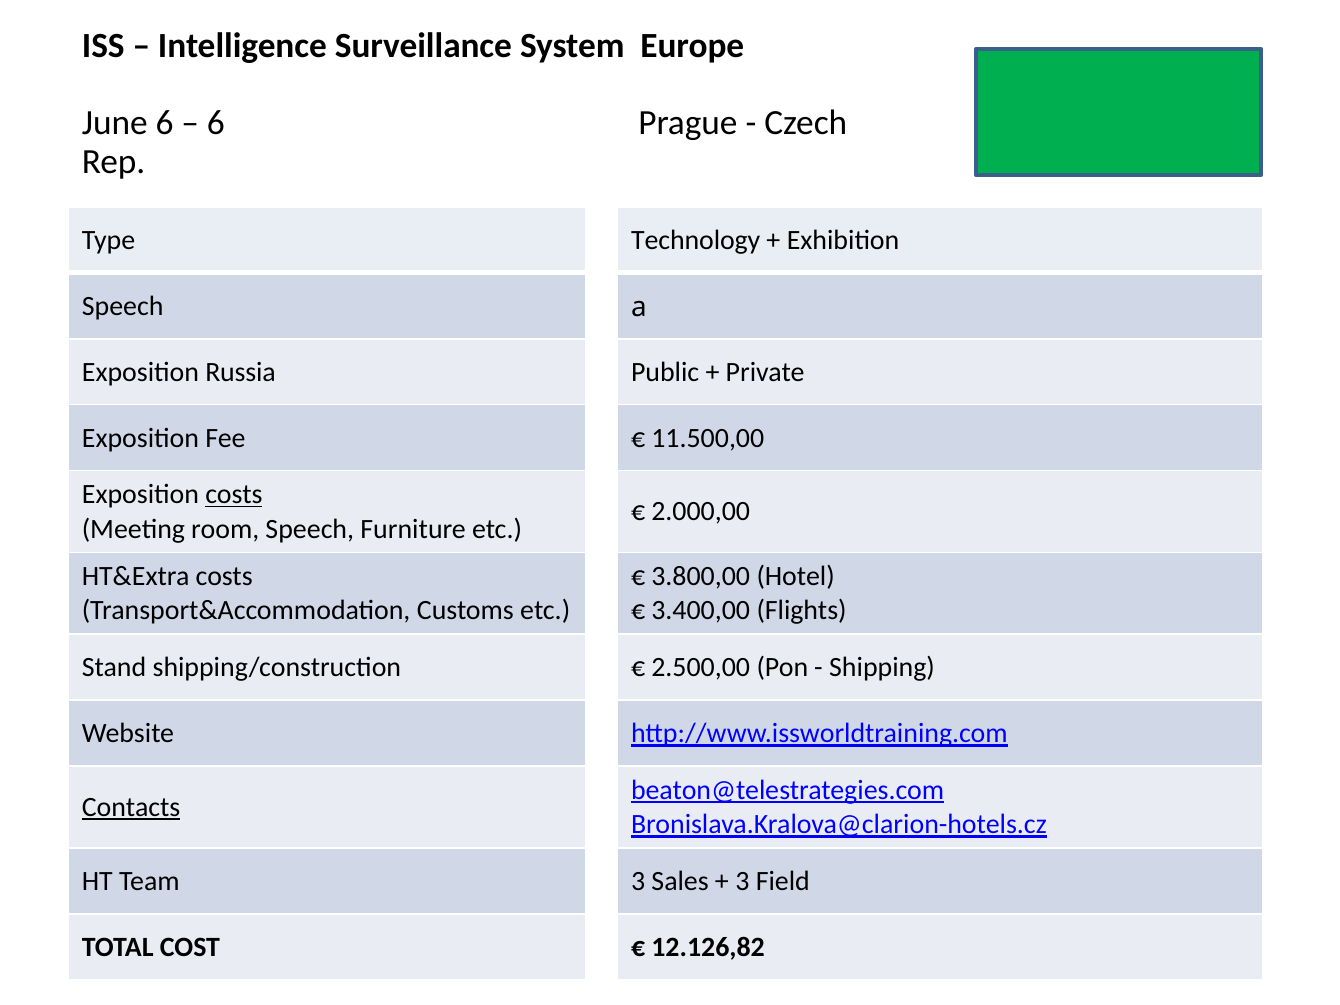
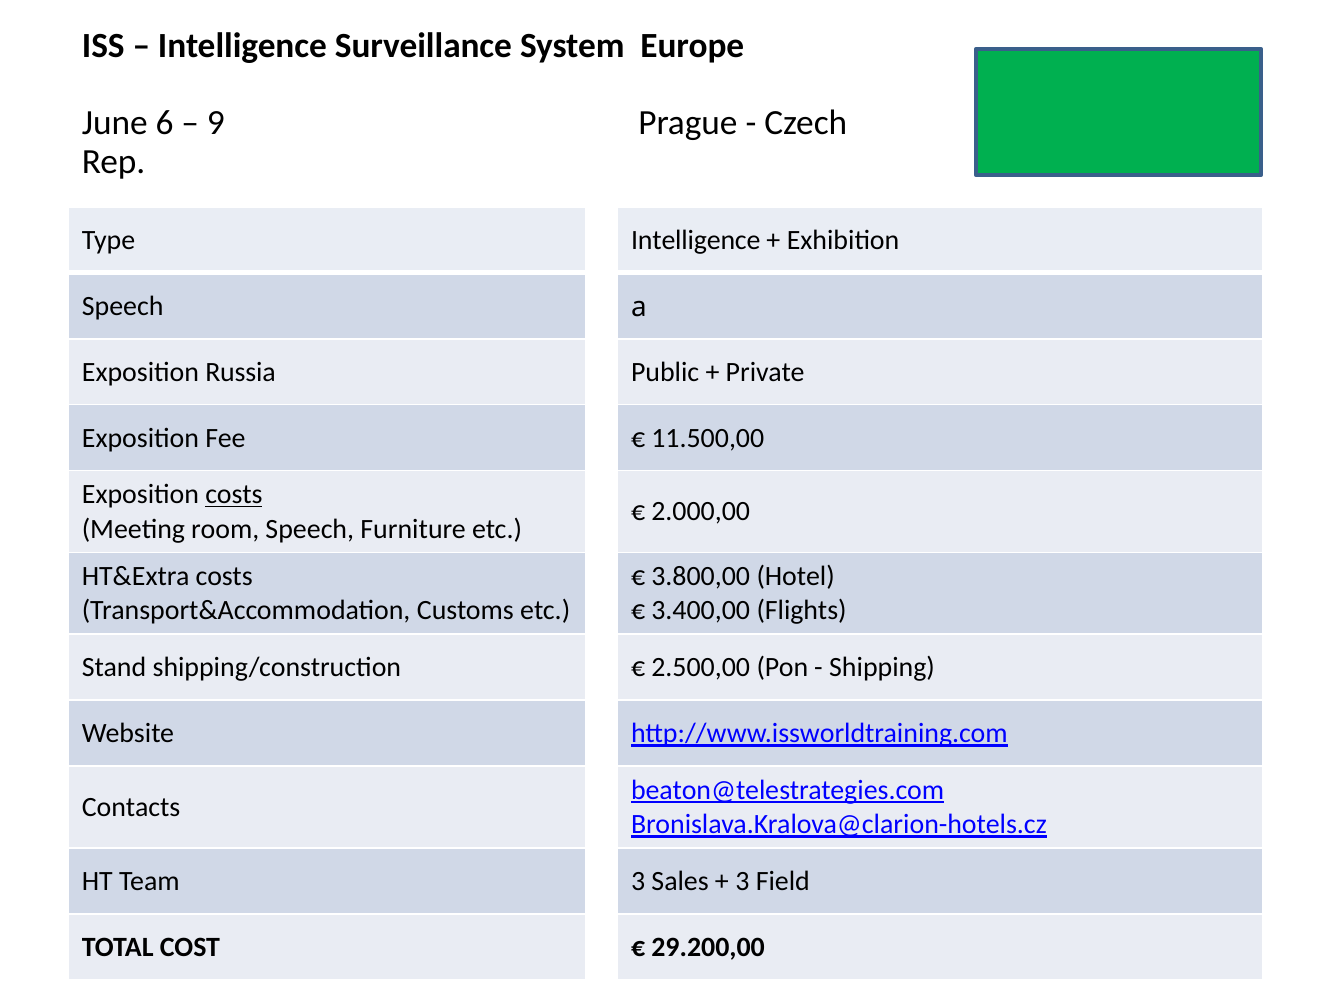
6 at (216, 123): 6 -> 9
Type Technology: Technology -> Intelligence
Contacts underline: present -> none
12.126,82: 12.126,82 -> 29.200,00
